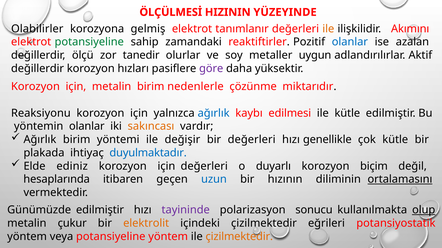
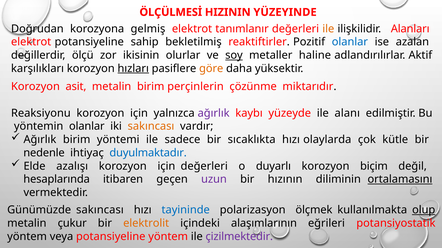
Olabilirler: Olabilirler -> Doğrudan
Akımını: Akımını -> Alanları
potansiyeline at (89, 42) colour: green -> black
zamandaki: zamandaki -> bekletilmiş
tanedir: tanedir -> ikisinin
soy underline: none -> present
uygun: uygun -> haline
değillerdir at (38, 69): değillerdir -> karşılıkları
hızları underline: none -> present
göre colour: purple -> orange
için at (76, 87): için -> asit
nedenlerle: nedenlerle -> perçinlerin
ağırlık at (214, 113) colour: blue -> purple
edilmesi: edilmesi -> yüzeyde
ile kütle: kütle -> alanı
değişir: değişir -> sadece
bir değerleri: değerleri -> sıcaklıkta
genellikle: genellikle -> olaylarda
plakada: plakada -> nedenle
ediniz: ediniz -> azalışı
uzun colour: blue -> purple
Günümüzde edilmiştir: edilmiştir -> sakıncası
tayininde colour: purple -> blue
sonucu: sonucu -> ölçmek
içindeki çizilmektedir: çizilmektedir -> alaşımlarının
çizilmektedir at (239, 237) colour: orange -> purple
